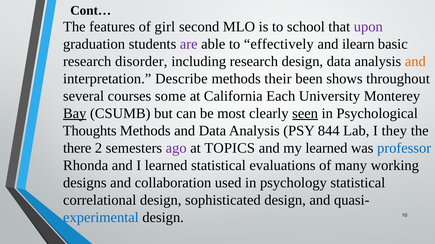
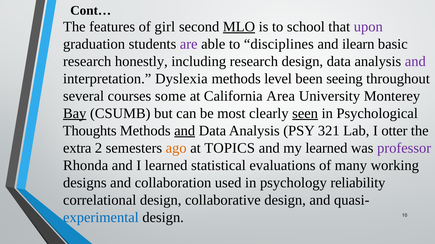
MLO underline: none -> present
effectively: effectively -> disciplines
disorder: disorder -> honestly
and at (415, 61) colour: orange -> purple
Describe: Describe -> Dyslexia
their: their -> level
shows: shows -> seeing
Each: Each -> Area
and at (185, 131) underline: none -> present
844: 844 -> 321
they: they -> otter
there: there -> extra
ago colour: purple -> orange
professor colour: blue -> purple
psychology statistical: statistical -> reliability
sophisticated: sophisticated -> collaborative
